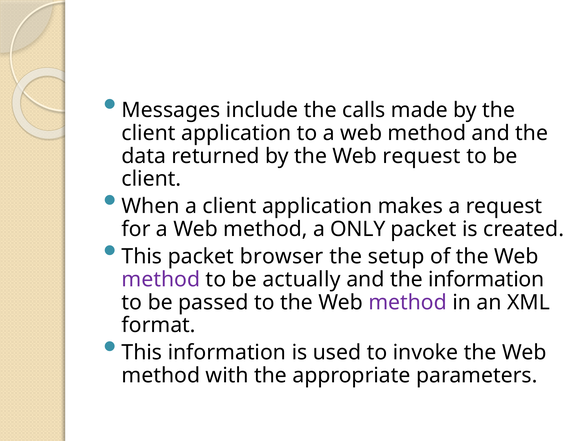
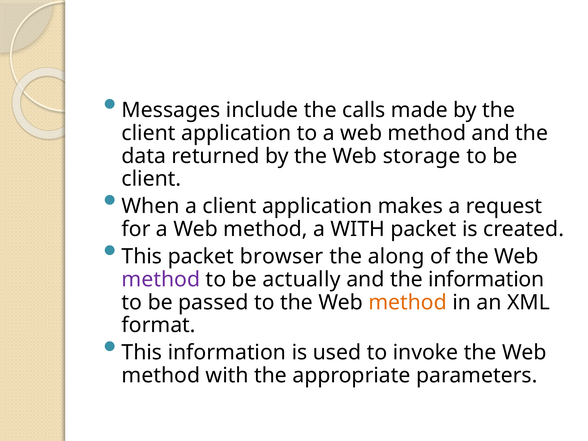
Web request: request -> storage
a ONLY: ONLY -> WITH
setup: setup -> along
method at (408, 302) colour: purple -> orange
